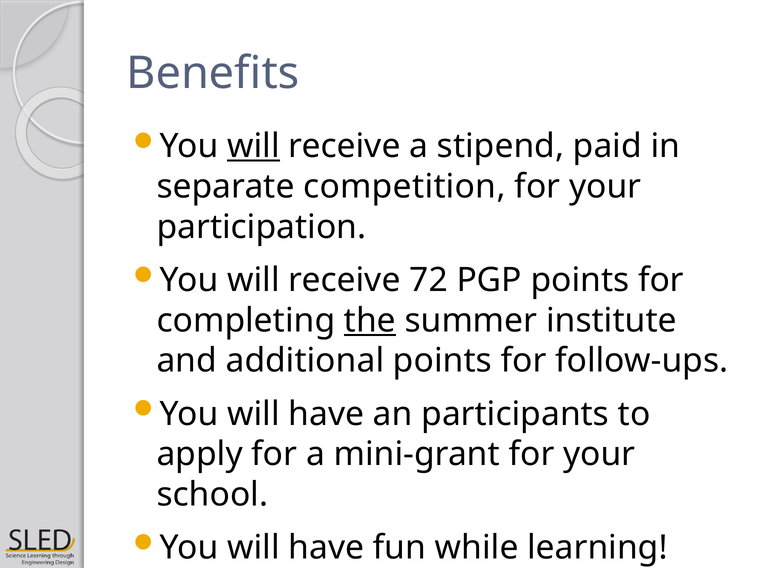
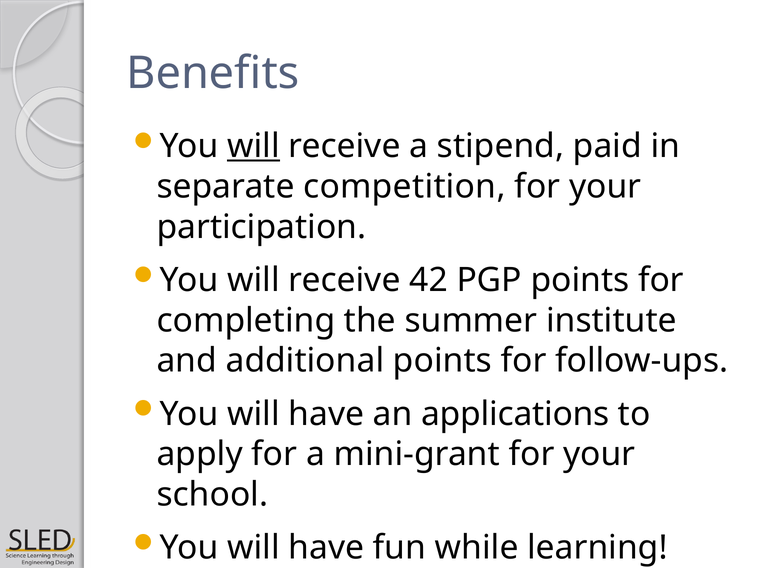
72: 72 -> 42
the underline: present -> none
participants: participants -> applications
